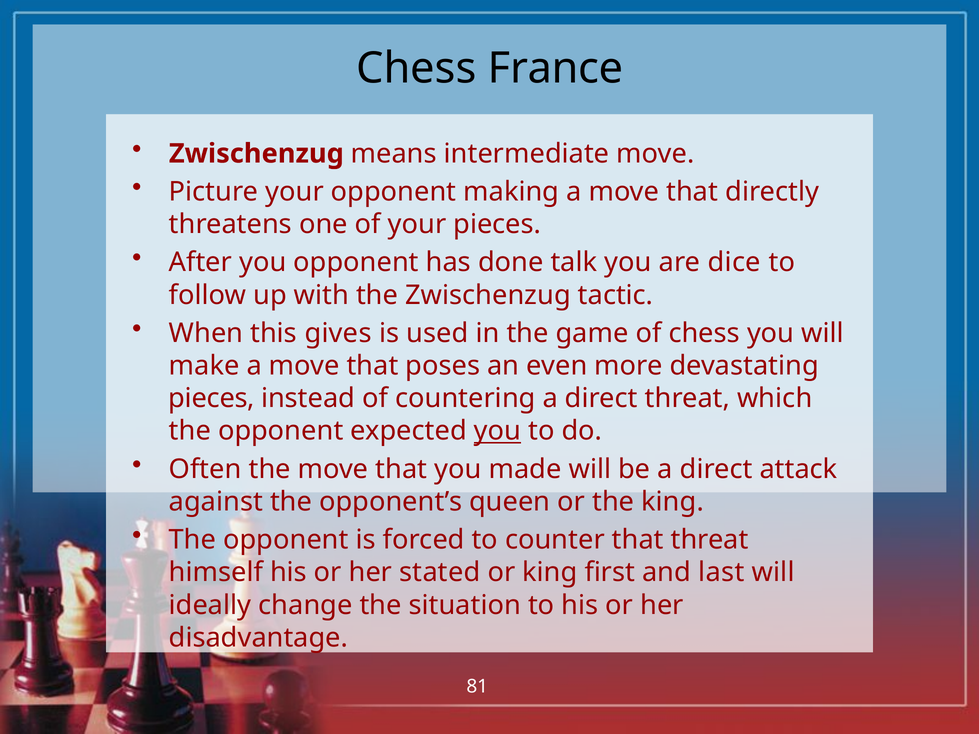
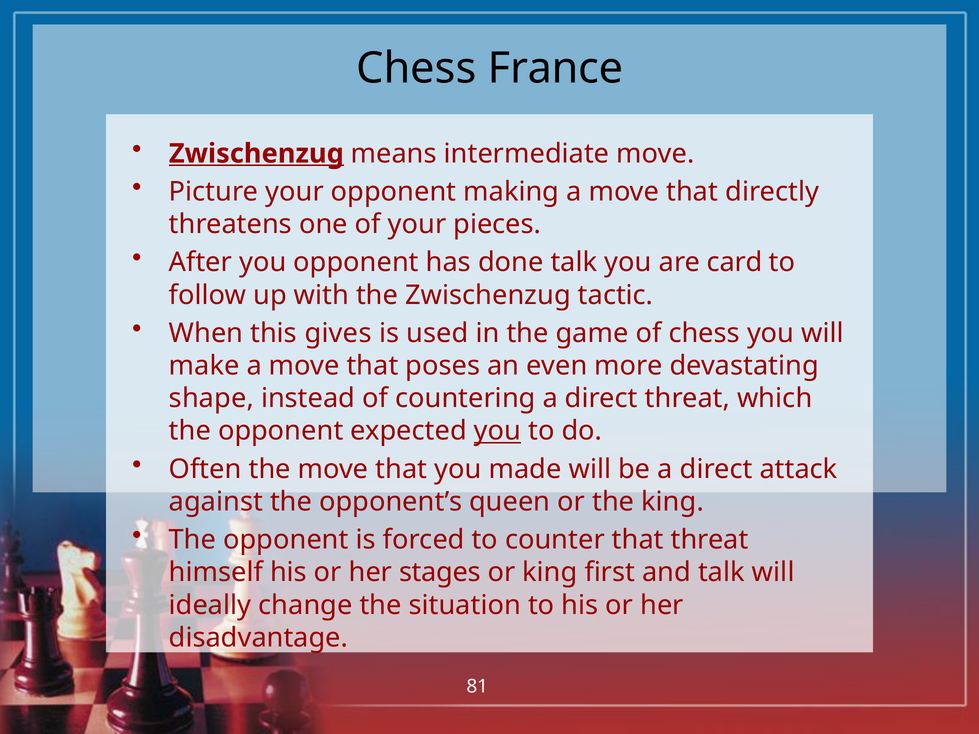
Zwischenzug at (256, 154) underline: none -> present
dice: dice -> card
pieces at (212, 399): pieces -> shape
stated: stated -> stages
and last: last -> talk
